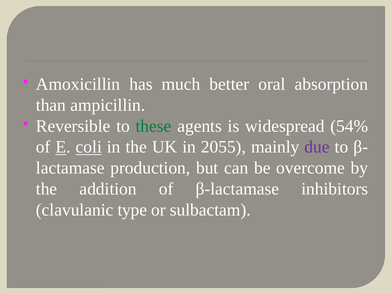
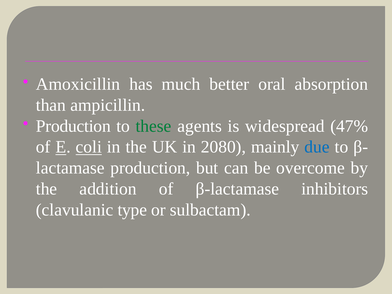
Reversible at (73, 126): Reversible -> Production
54%: 54% -> 47%
2055: 2055 -> 2080
due colour: purple -> blue
